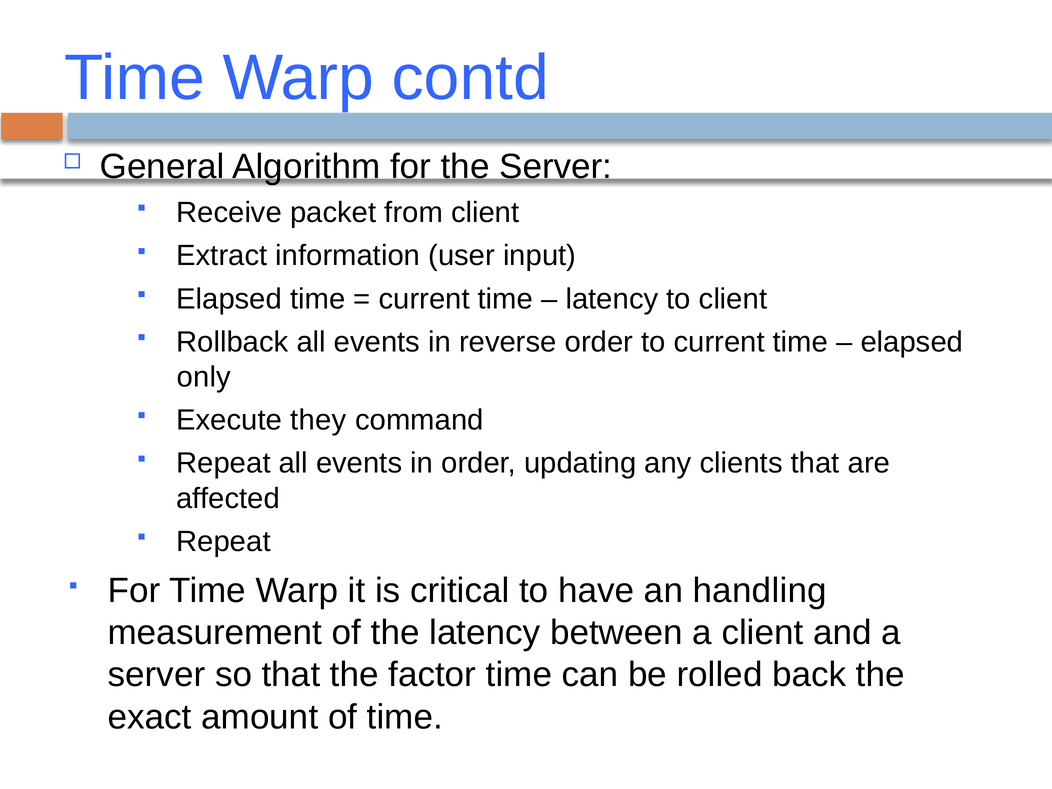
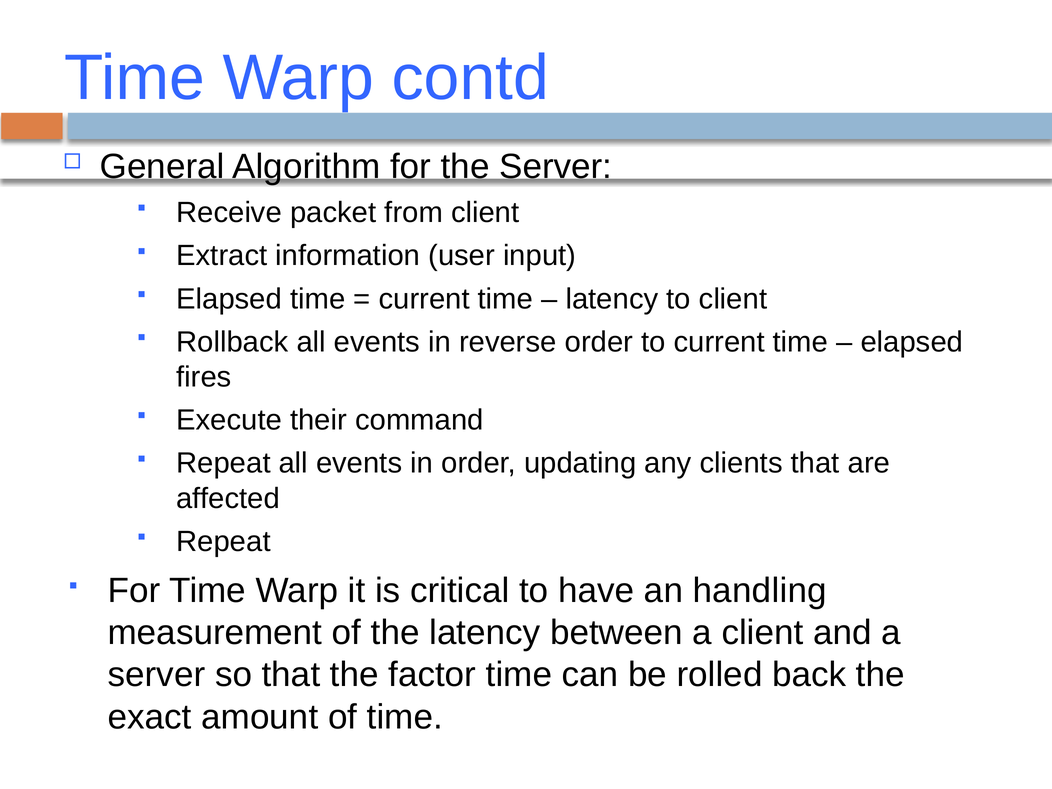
only: only -> ﬁres
they: they -> their
